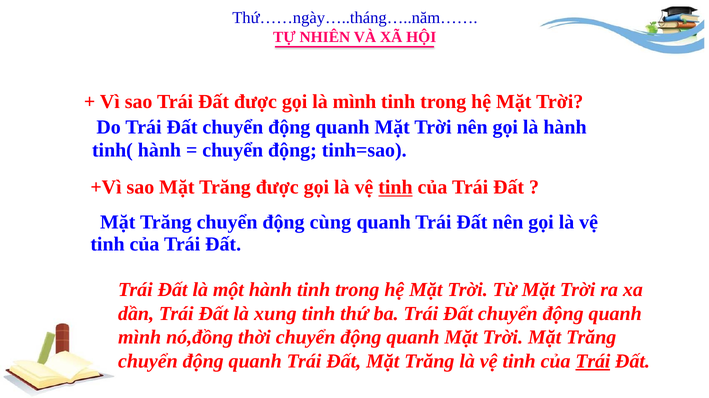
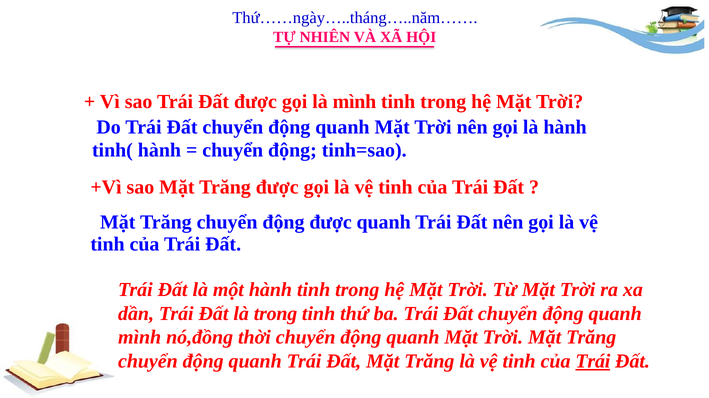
tinh at (395, 188) underline: present -> none
động cùng: cùng -> được
là xung: xung -> trong
